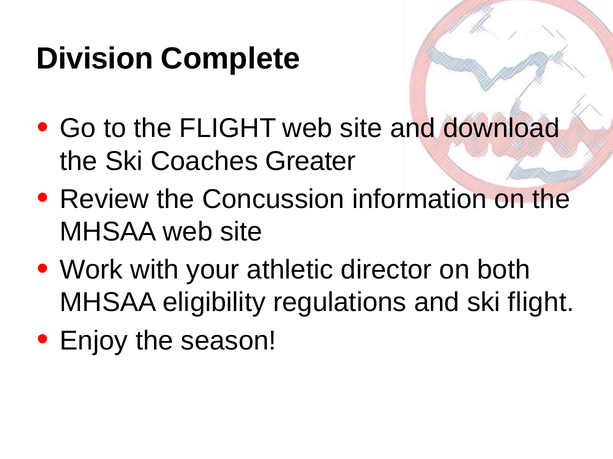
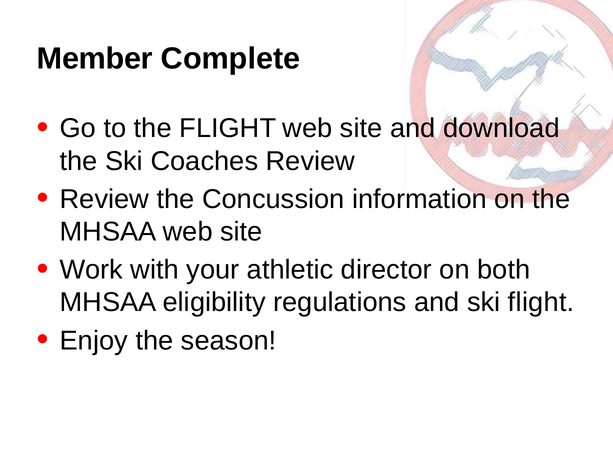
Division: Division -> Member
Coaches Greater: Greater -> Review
